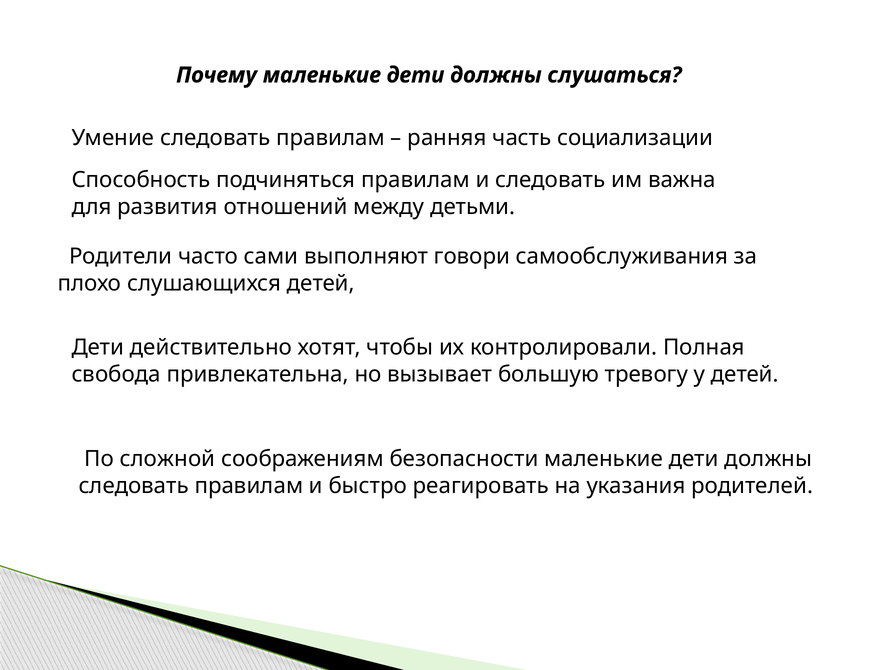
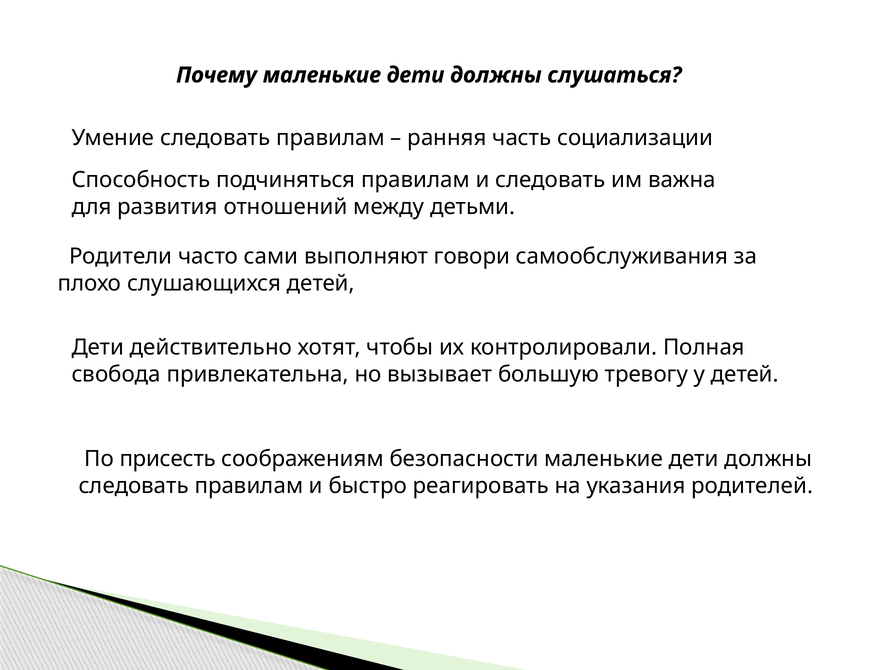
сложной: сложной -> присесть
